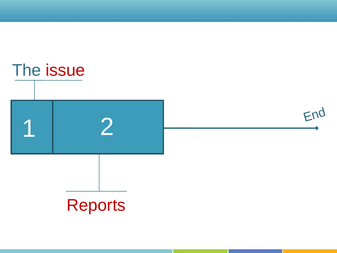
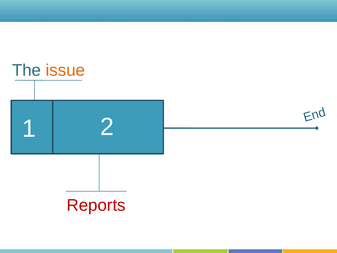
issue colour: red -> orange
